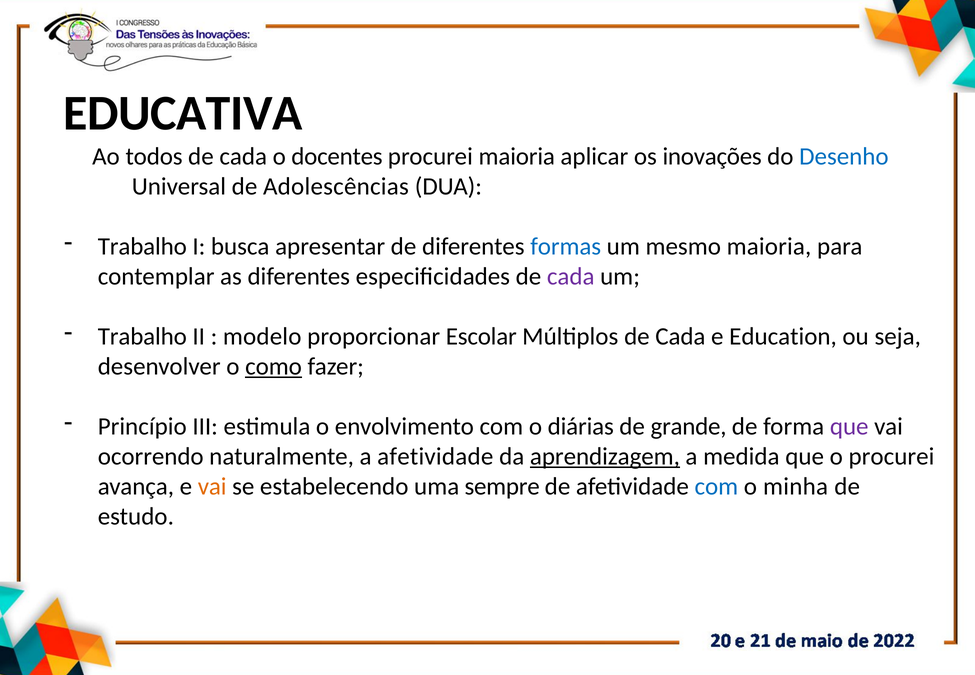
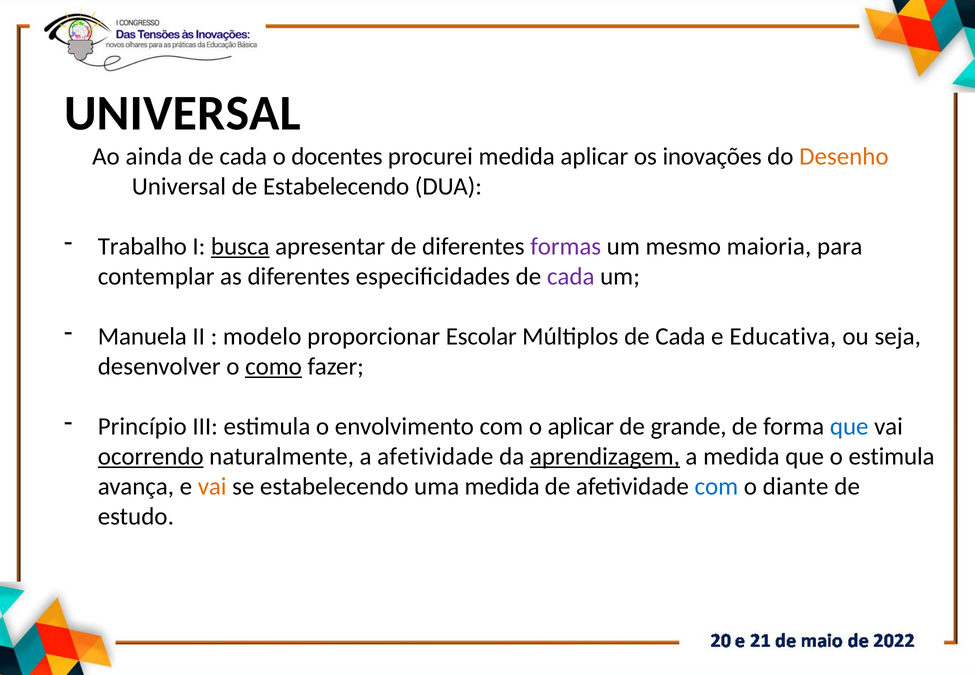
EDUCATIVA at (183, 113): EDUCATIVA -> UNIVERSAL
todos: todos -> ainda
procurei maioria: maioria -> medida
Desenho colour: blue -> orange
de Adolescências: Adolescências -> Estabelecendo
busca underline: none -> present
formas colour: blue -> purple
Trabalho at (142, 337): Trabalho -> Manuela
Education: Education -> Educativa
o diárias: diárias -> aplicar
que at (849, 427) colour: purple -> blue
ocorrendo underline: none -> present
o procurei: procurei -> estimula
uma sempre: sempre -> medida
minha: minha -> diante
